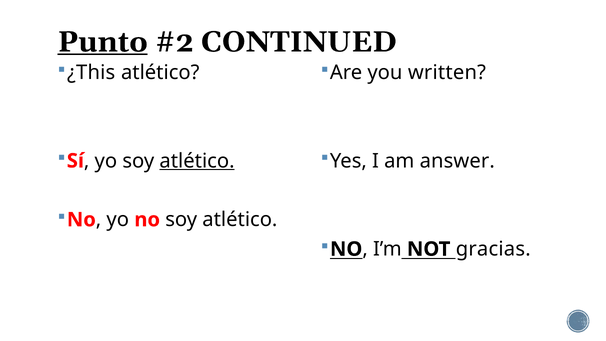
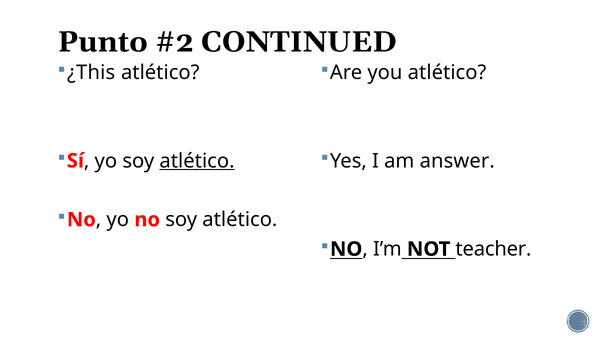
Punto underline: present -> none
you written: written -> atlético
gracias: gracias -> teacher
